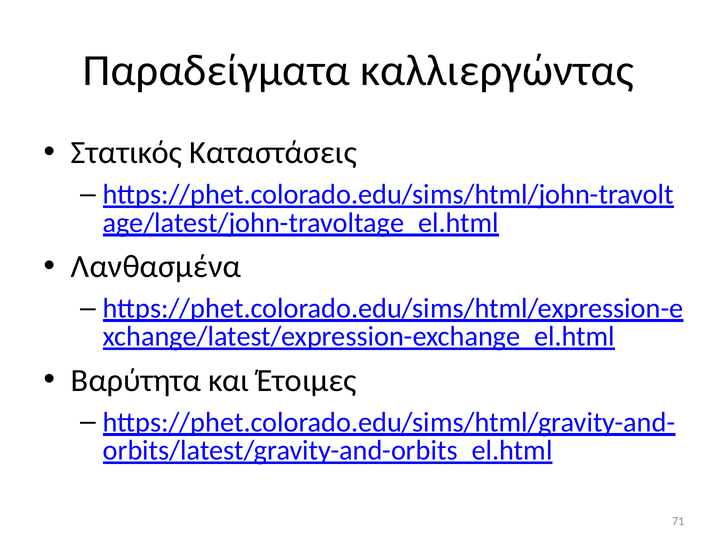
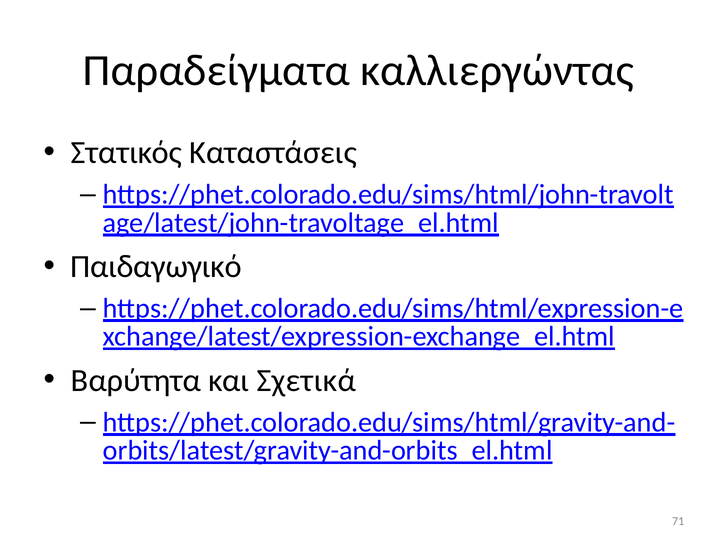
Λανθασμένα: Λανθασμένα -> Παιδαγωγικό
Έτοιμες: Έτοιμες -> Σχετικά
